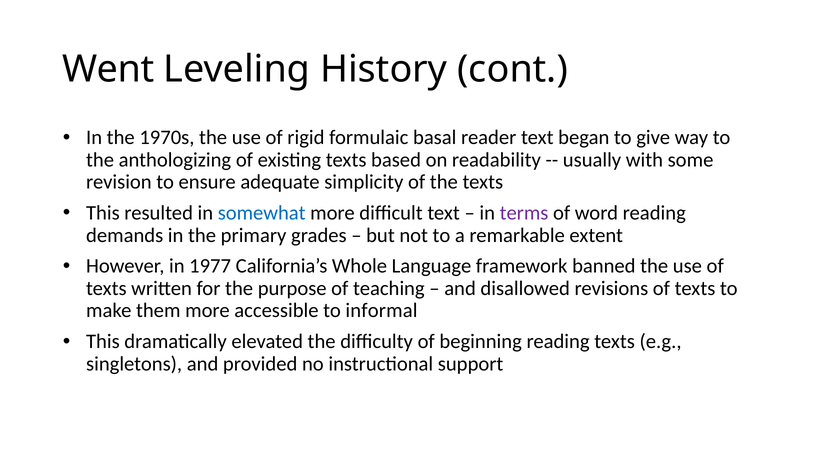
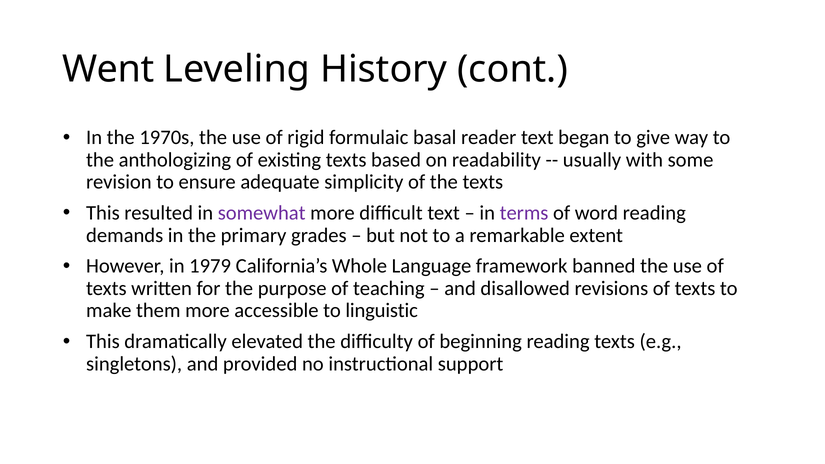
somewhat colour: blue -> purple
1977: 1977 -> 1979
informal: informal -> linguistic
